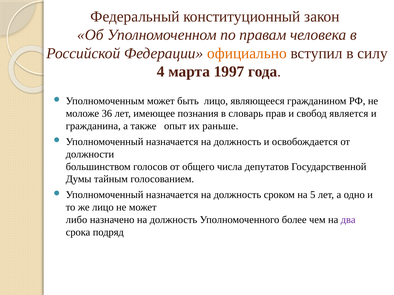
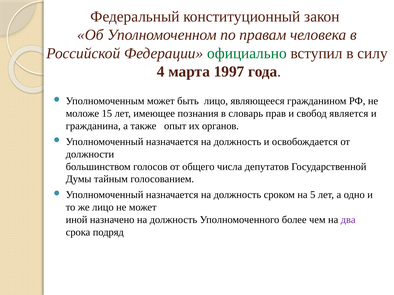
официально colour: orange -> green
36: 36 -> 15
раньше: раньше -> органов
либо: либо -> иной
